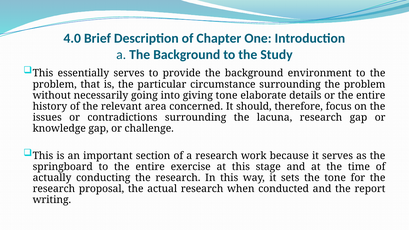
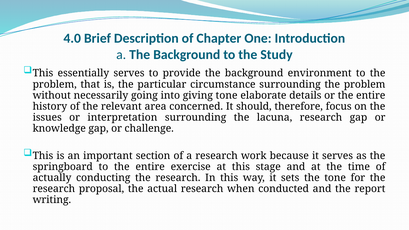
contradictions: contradictions -> interpretation
